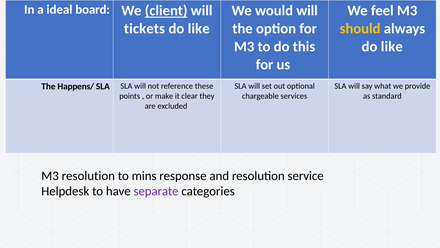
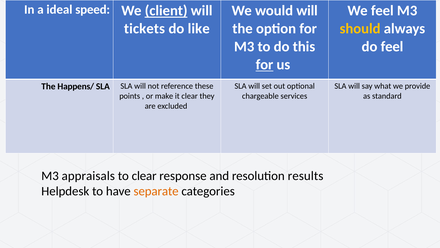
board: board -> speed
like at (392, 47): like -> feel
for at (265, 65) underline: none -> present
M3 resolution: resolution -> appraisals
to mins: mins -> clear
service: service -> results
separate colour: purple -> orange
